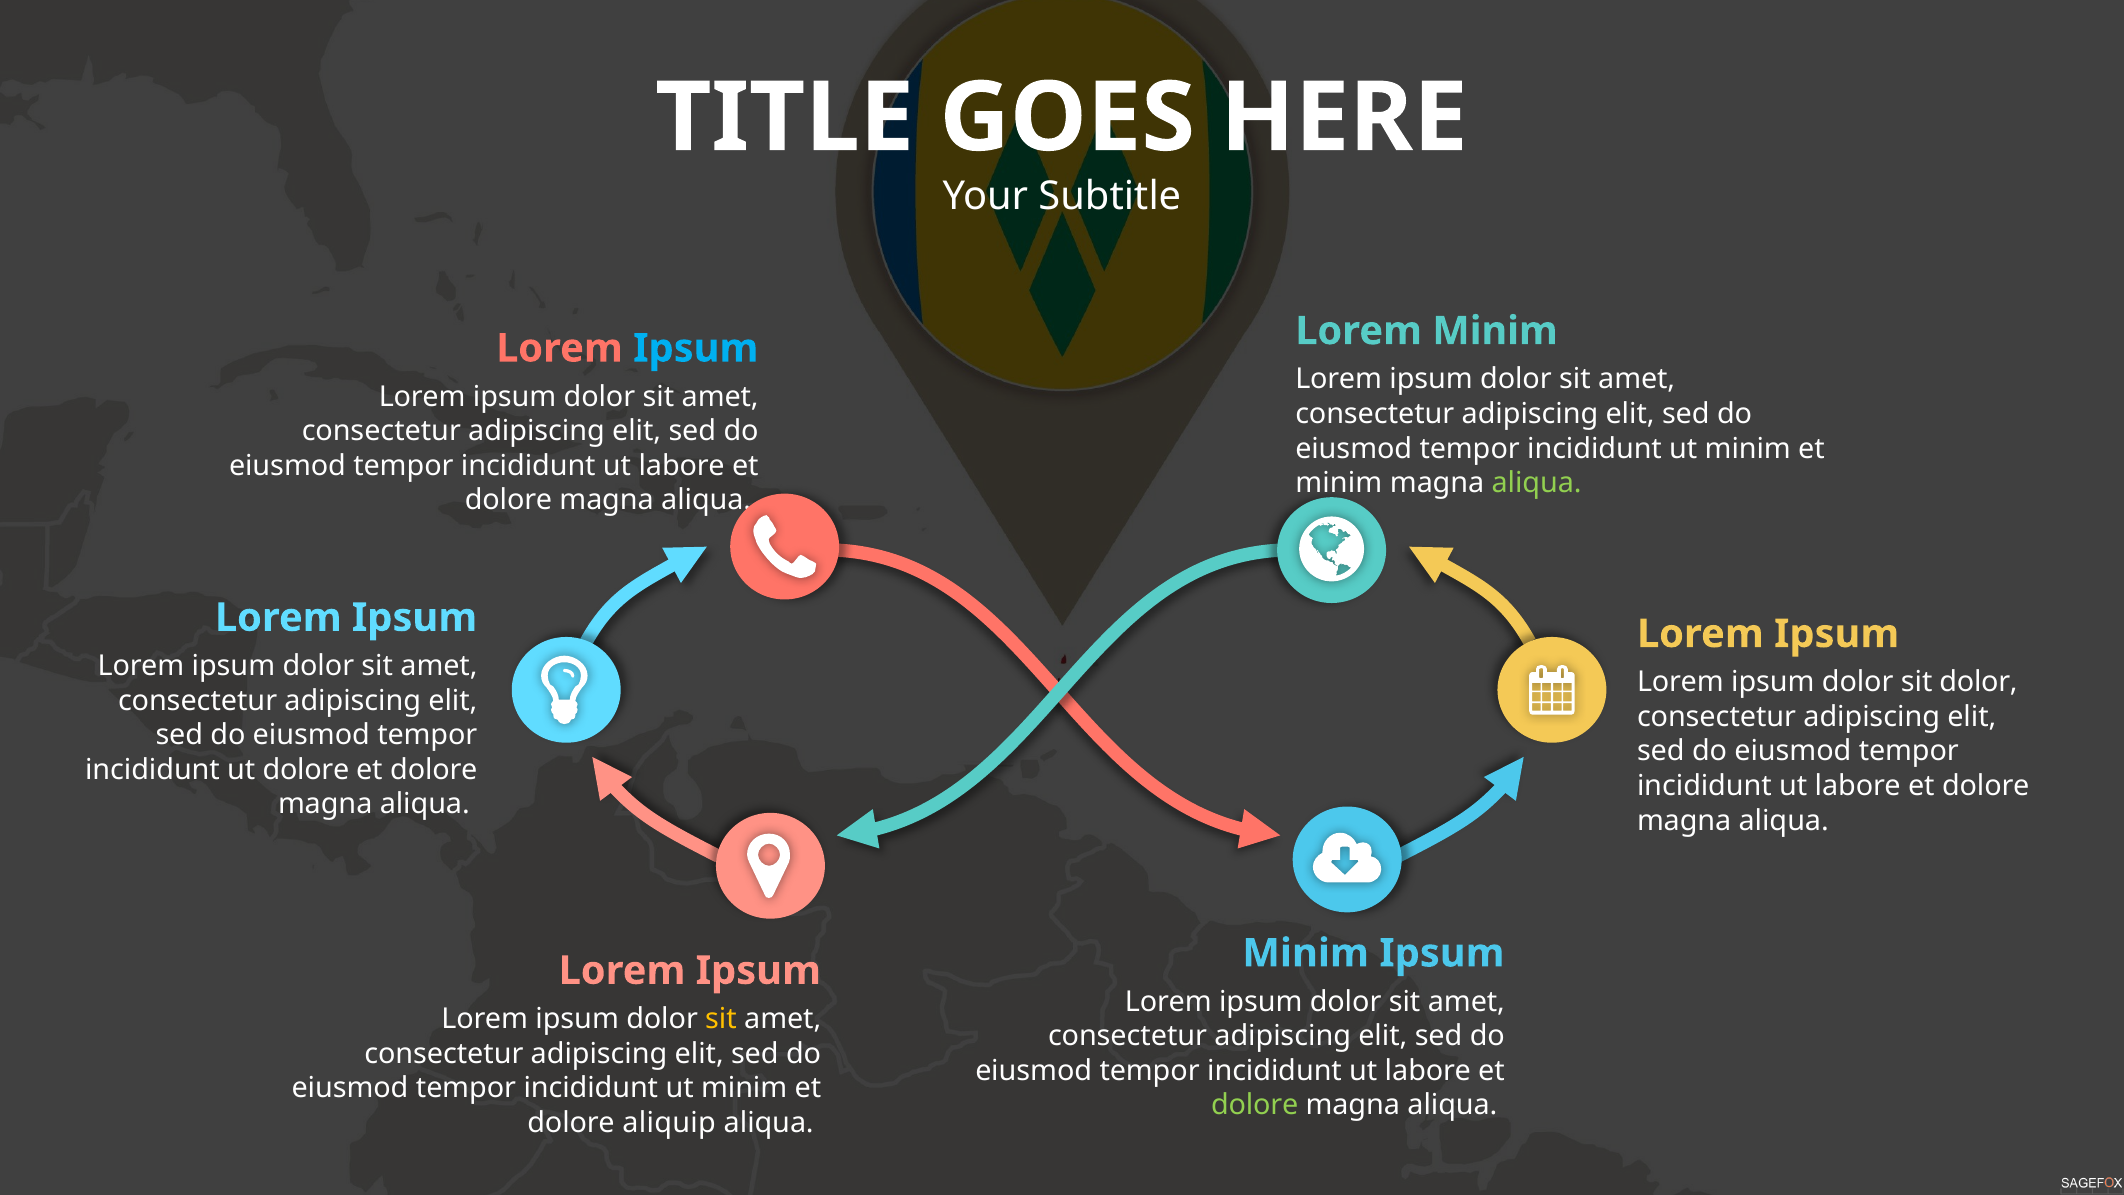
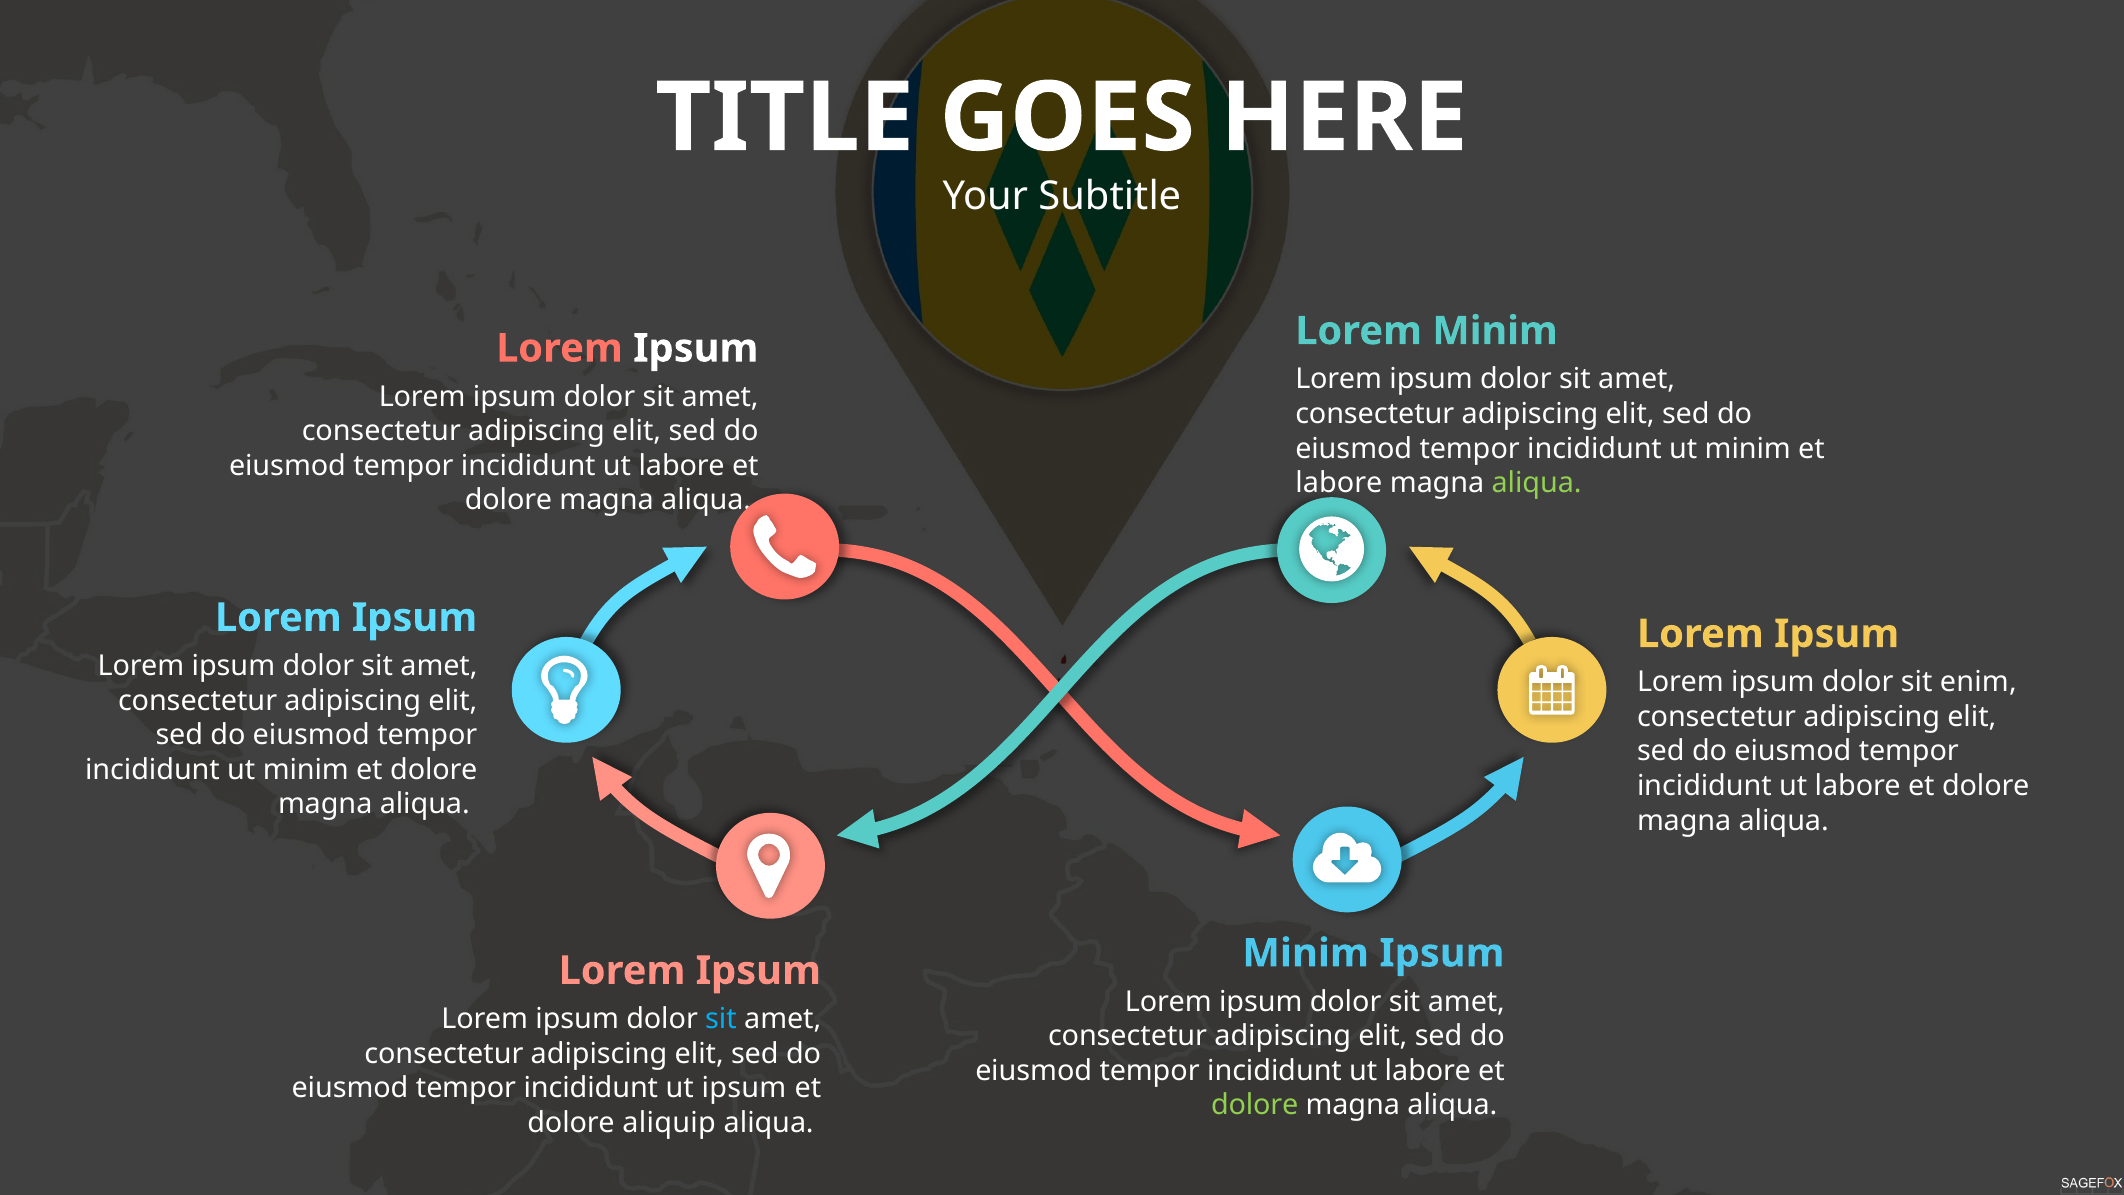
Ipsum at (696, 348) colour: light blue -> white
minim at (1339, 483): minim -> labore
sit dolor: dolor -> enim
dolore at (306, 770): dolore -> minim
sit at (721, 1019) colour: yellow -> light blue
minim at (744, 1088): minim -> ipsum
